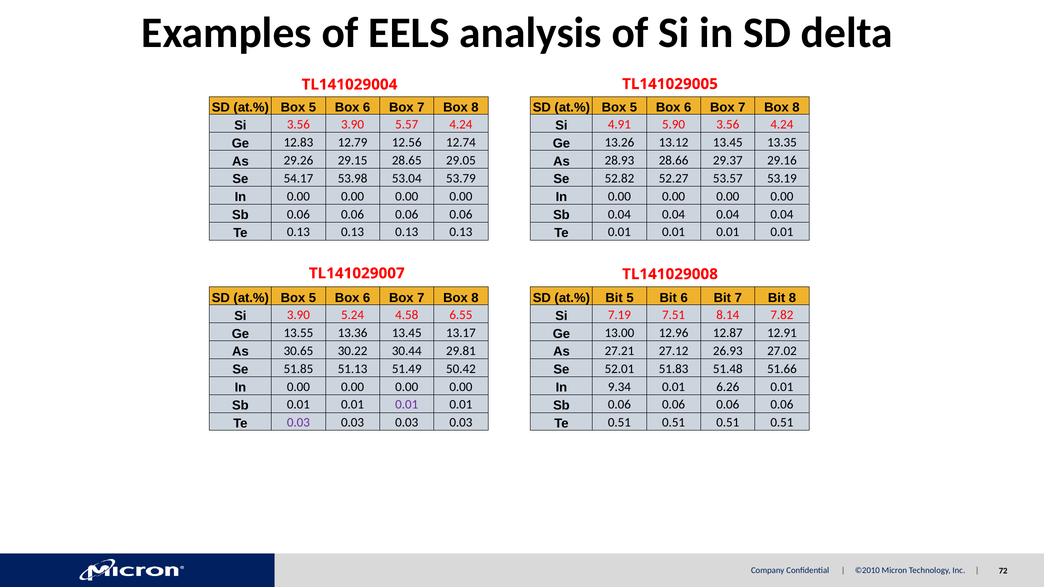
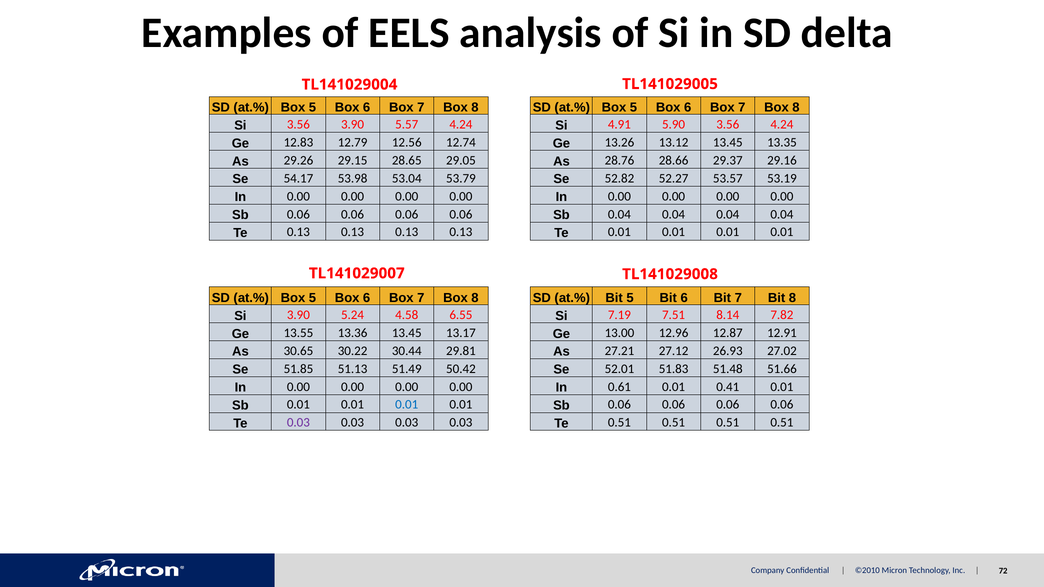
28.93: 28.93 -> 28.76
9.34: 9.34 -> 0.61
6.26: 6.26 -> 0.41
0.01 at (407, 405) colour: purple -> blue
